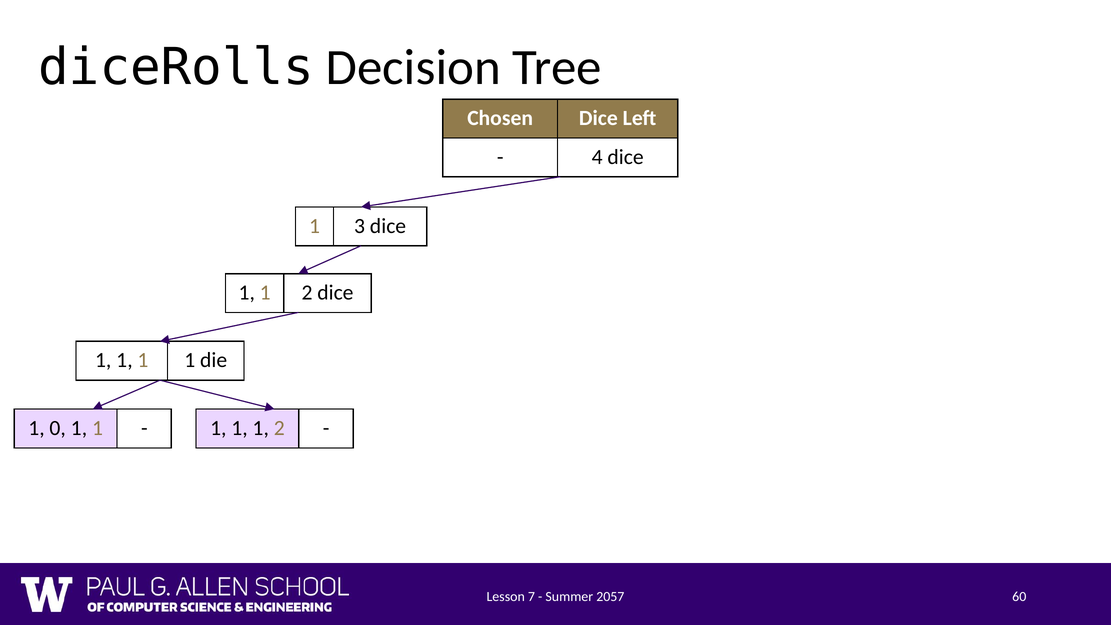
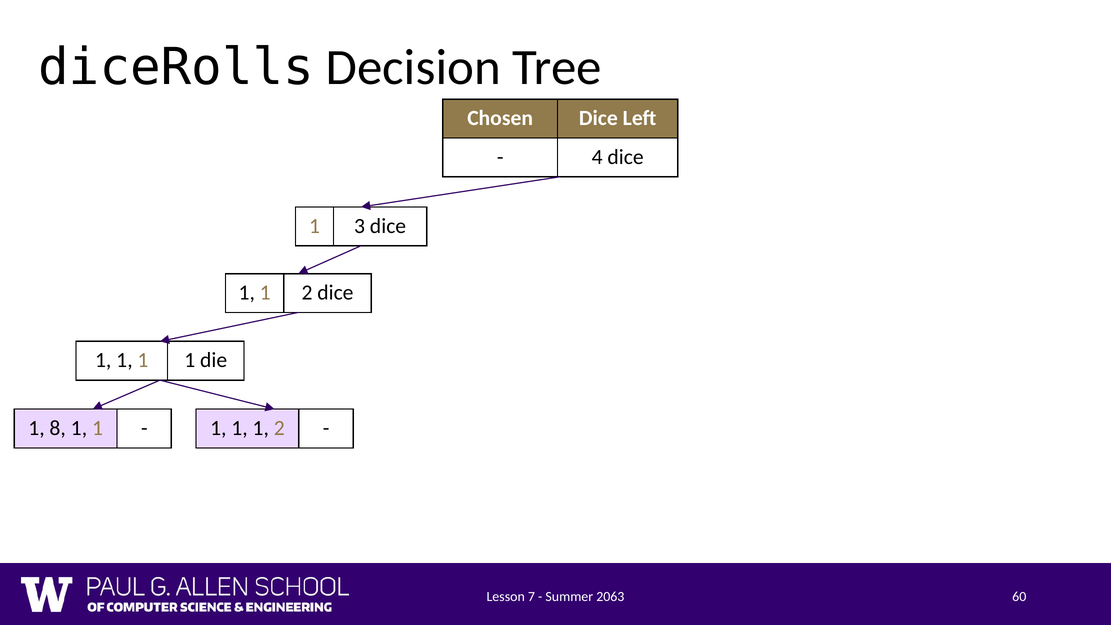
0: 0 -> 8
2057: 2057 -> 2063
